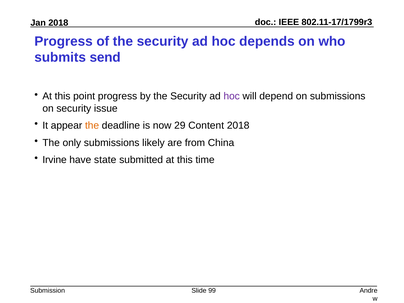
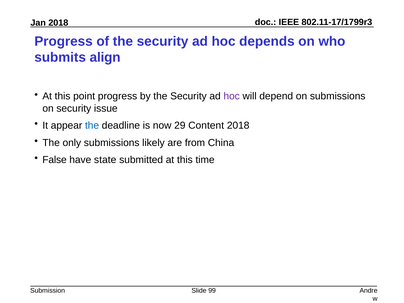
send: send -> align
the at (92, 126) colour: orange -> blue
Irvine: Irvine -> False
